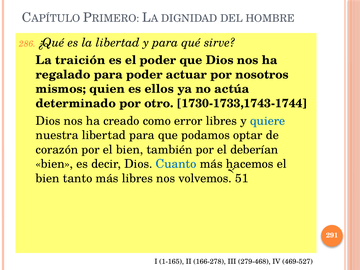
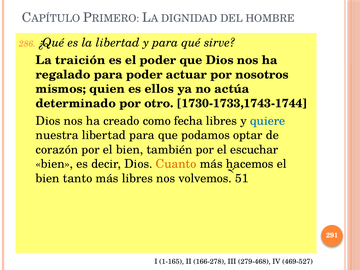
error: error -> fecha
deberían: deberían -> escuchar
Cuanto colour: blue -> orange
